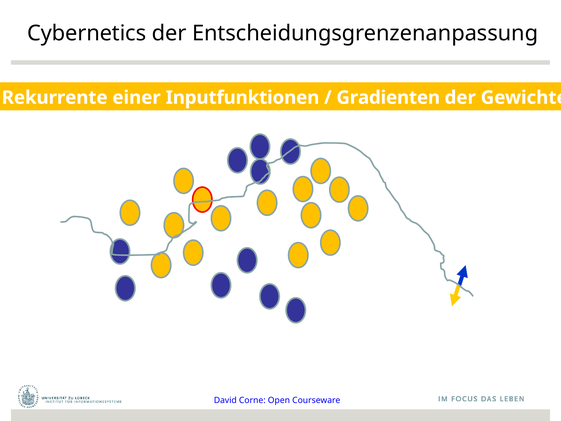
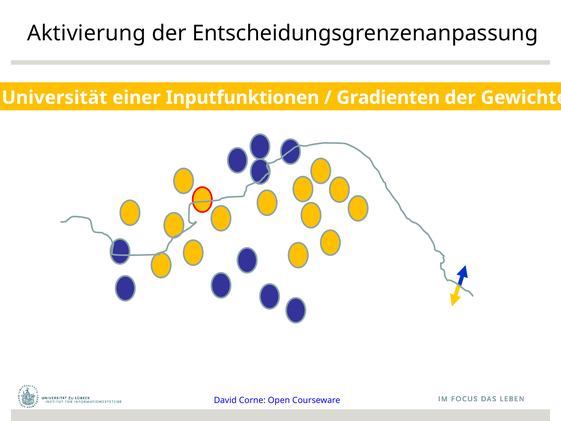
Cybernetics: Cybernetics -> Aktivierung
Rekurrente: Rekurrente -> Universität
